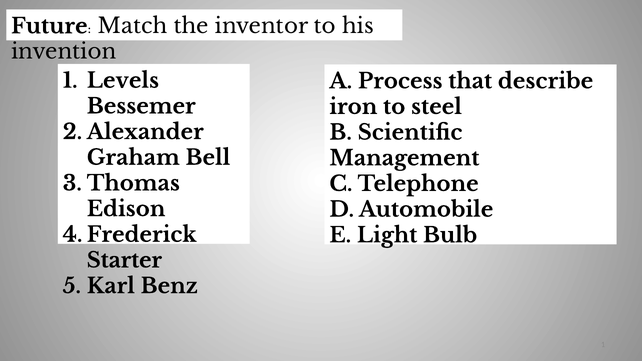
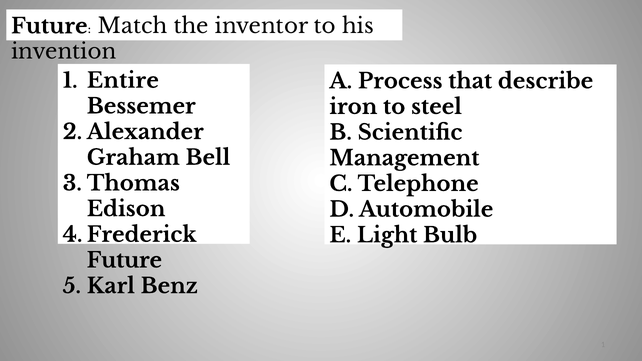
Levels: Levels -> Entire
Starter at (124, 261): Starter -> Future
